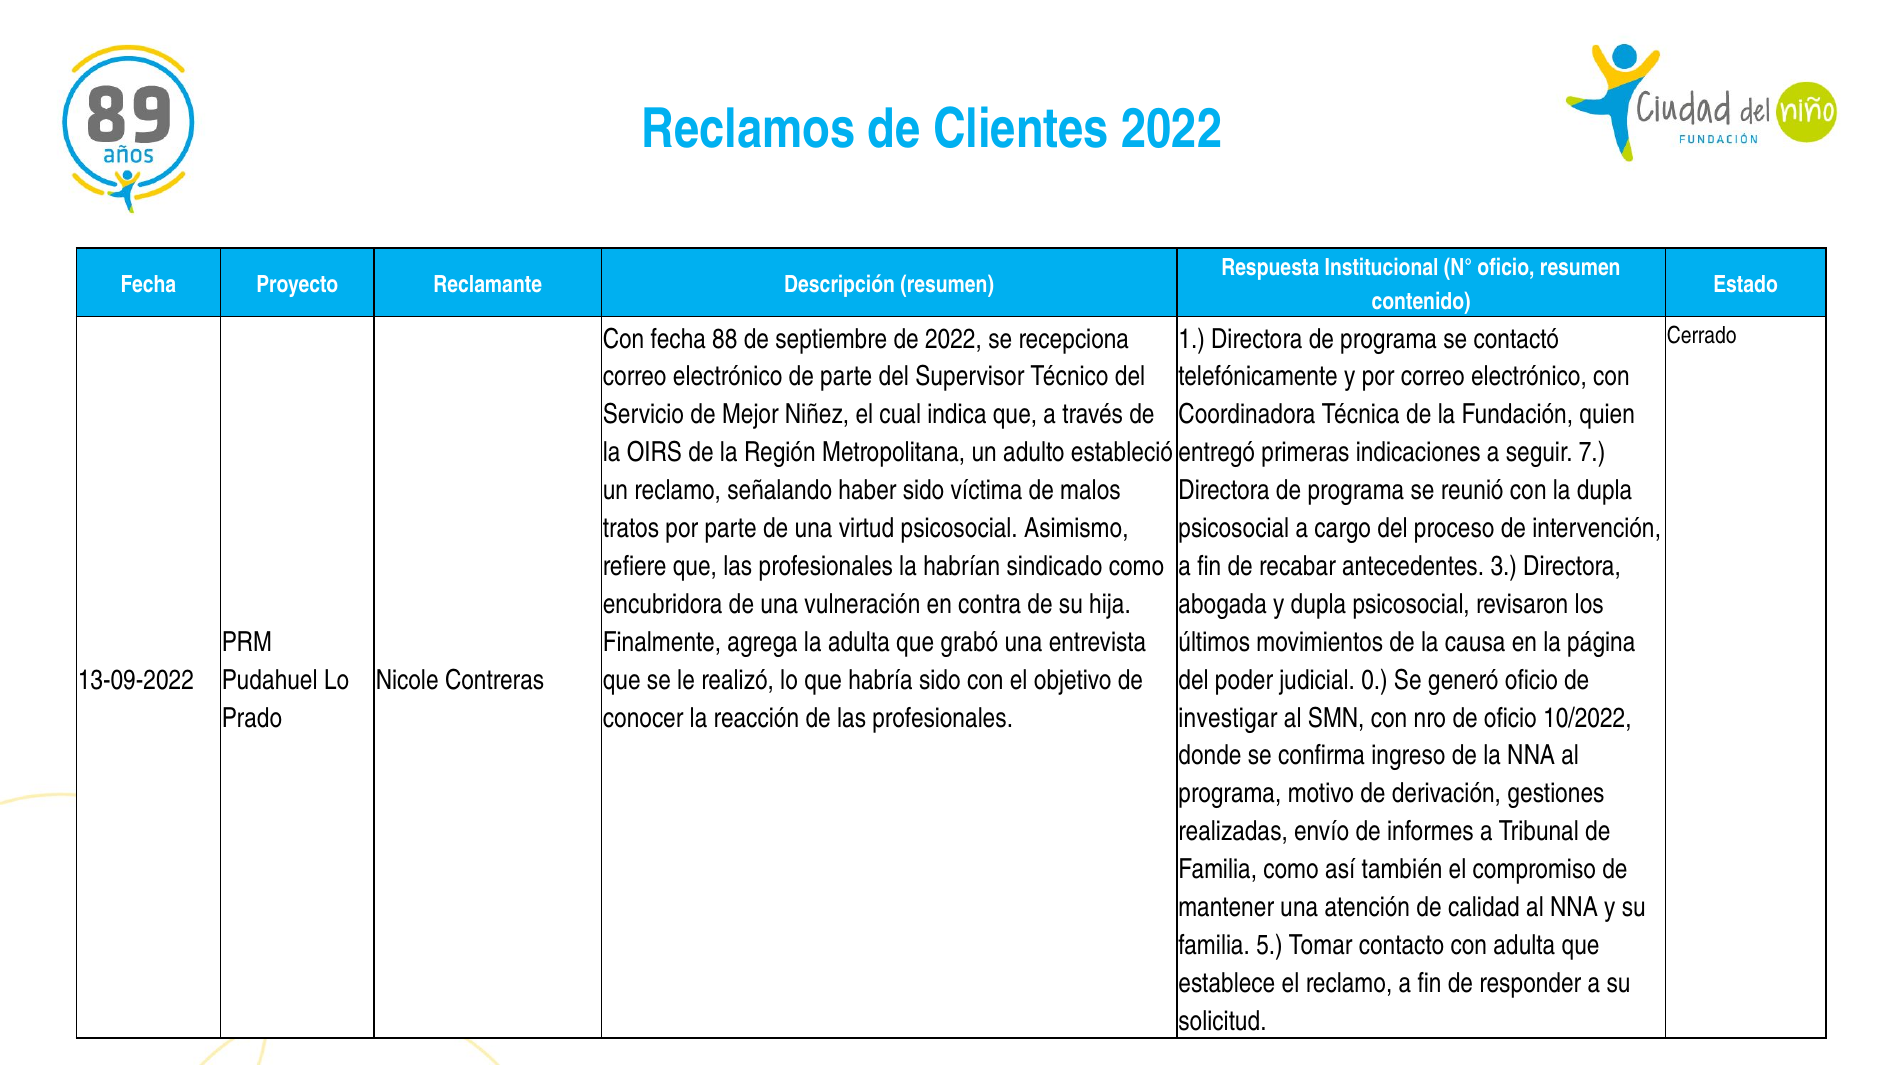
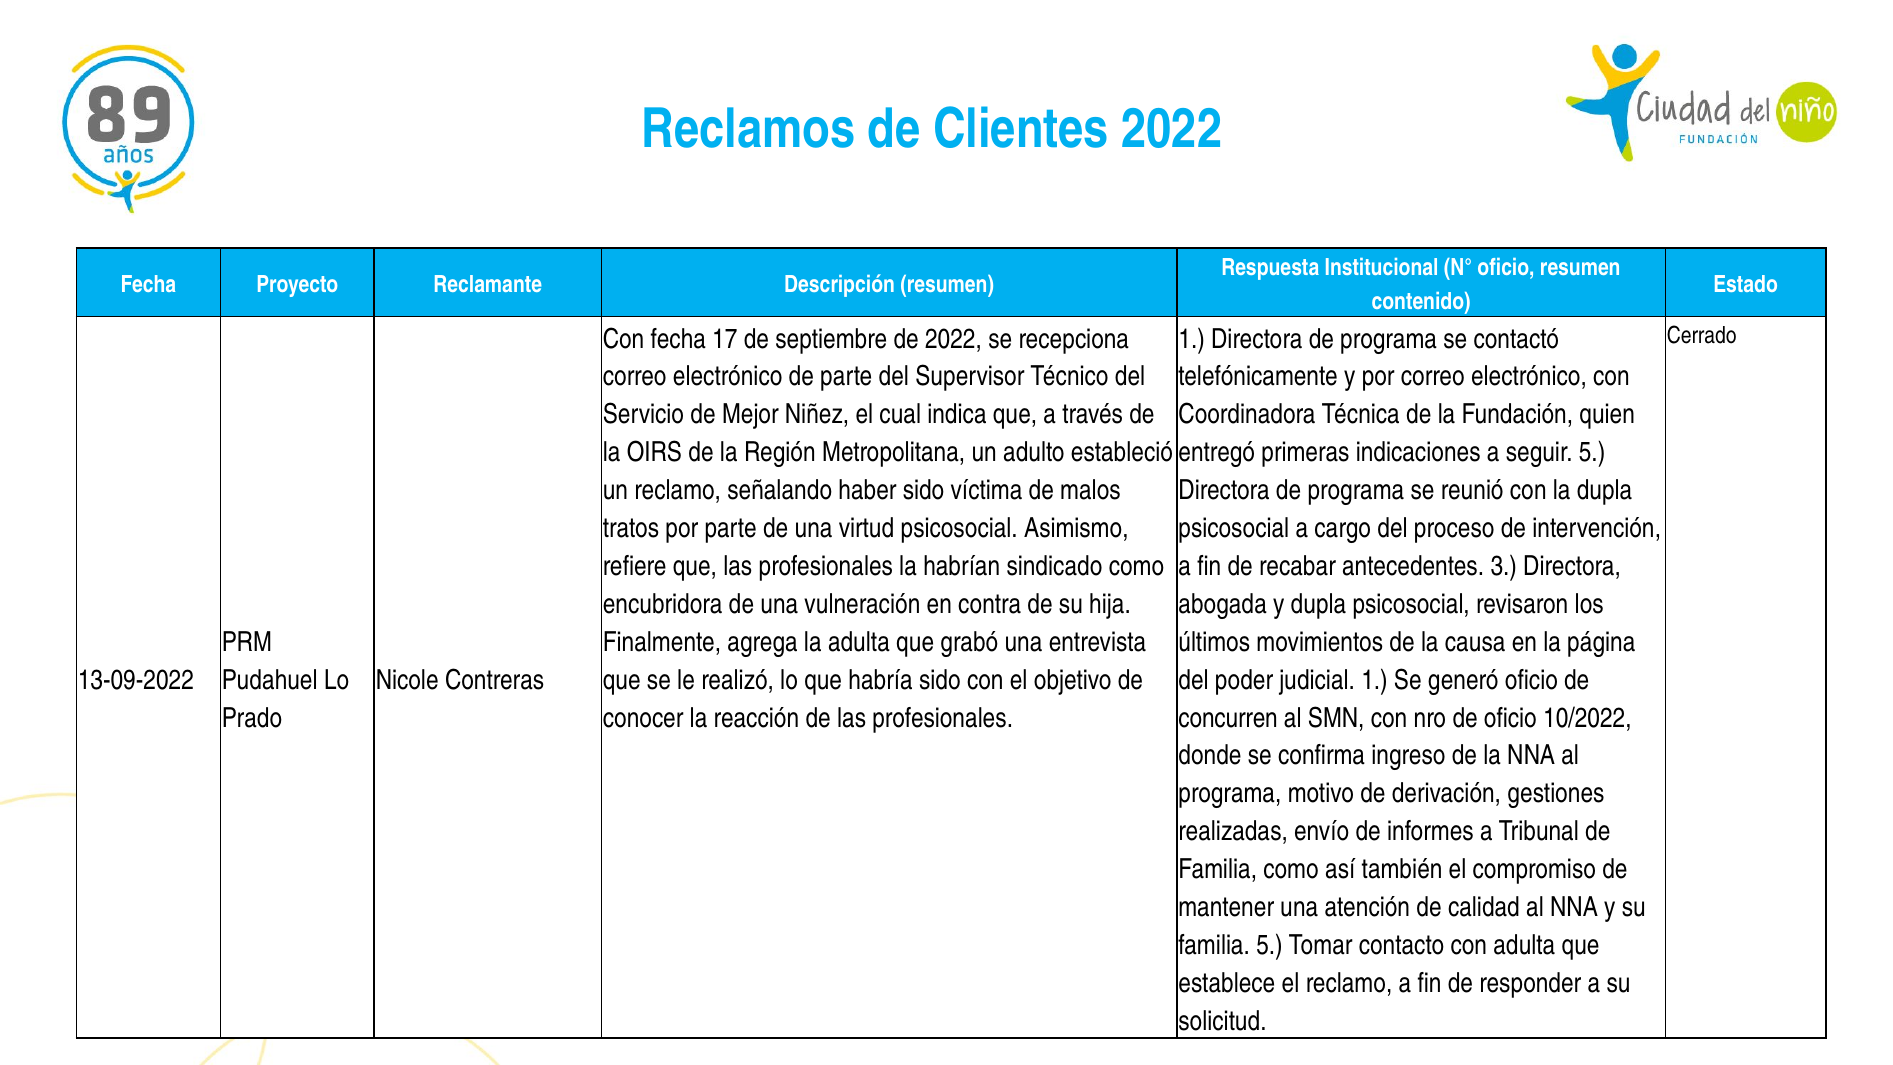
88: 88 -> 17
seguir 7: 7 -> 5
judicial 0: 0 -> 1
investigar: investigar -> concurren
